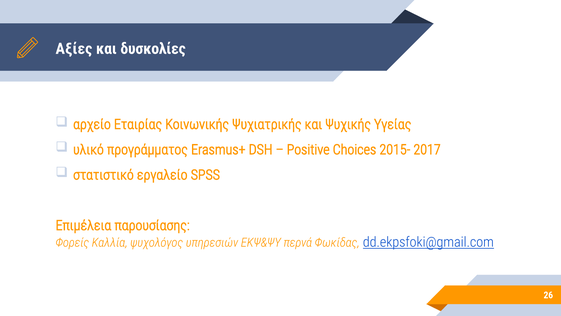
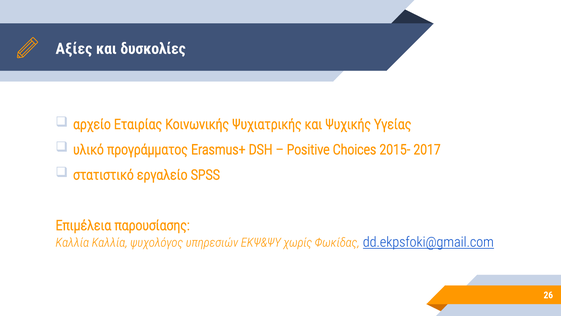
Φορείς at (72, 243): Φορείς -> Καλλία
περνά: περνά -> χωρίς
